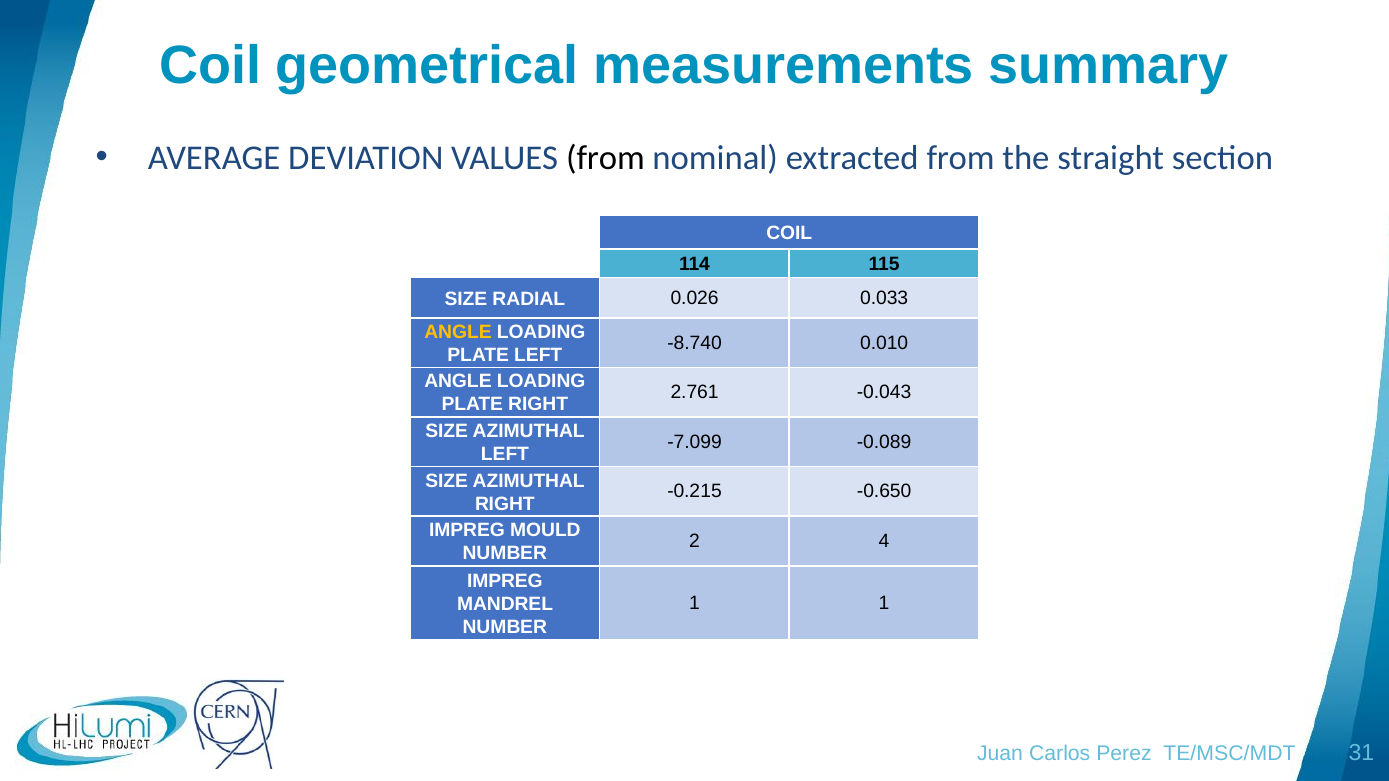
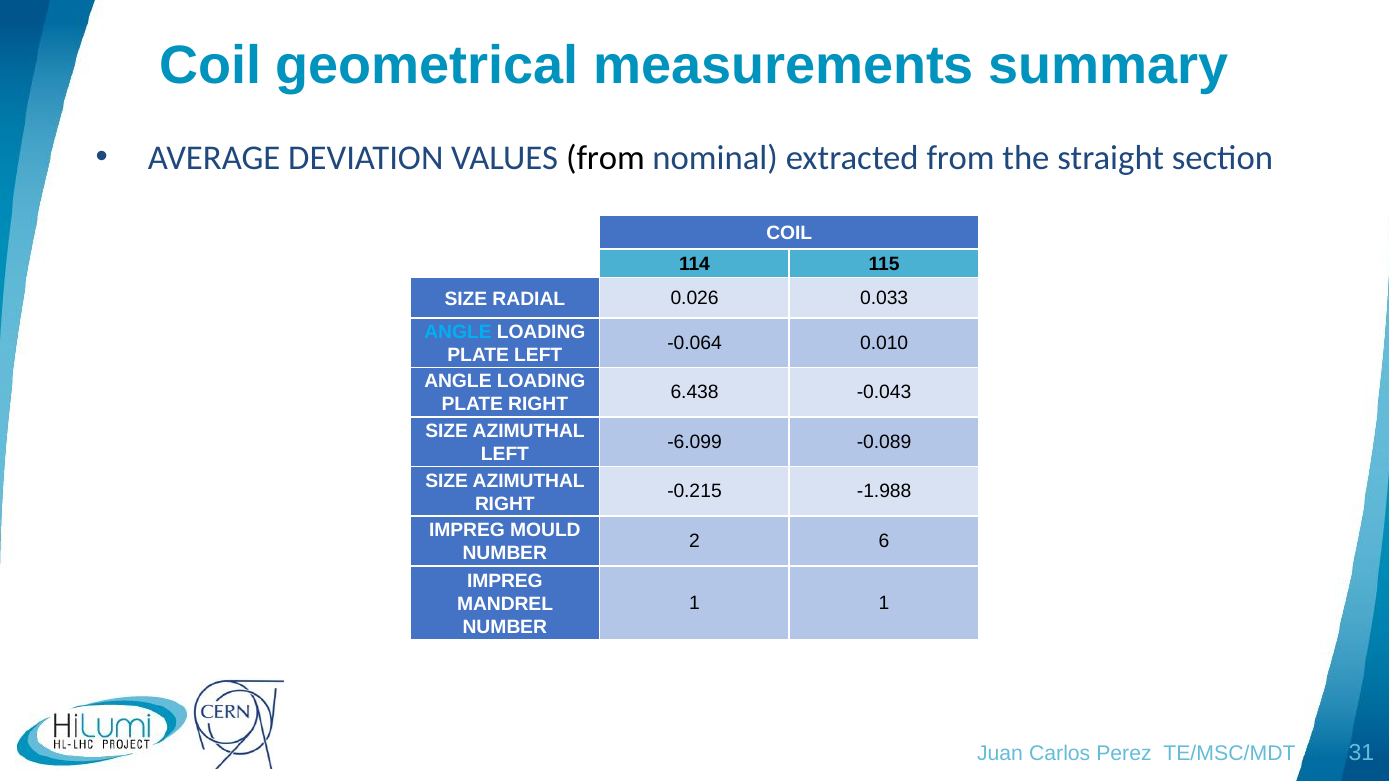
ANGLE at (458, 332) colour: yellow -> light blue
-8.740: -8.740 -> -0.064
2.761: 2.761 -> 6.438
-7.099: -7.099 -> -6.099
-0.650: -0.650 -> -1.988
4: 4 -> 6
